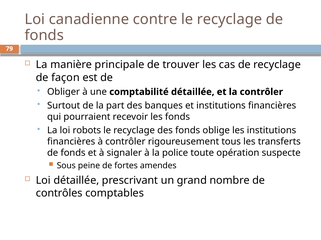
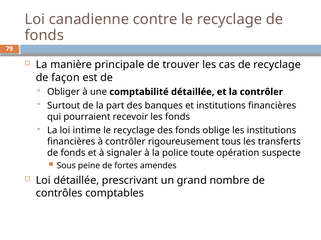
robots: robots -> intime
